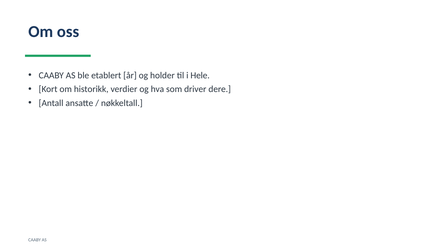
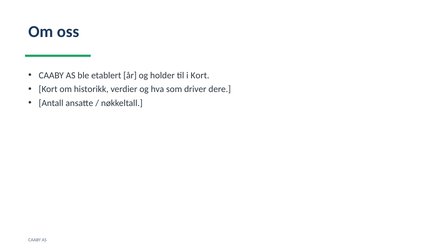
i Hele: Hele -> Kort
